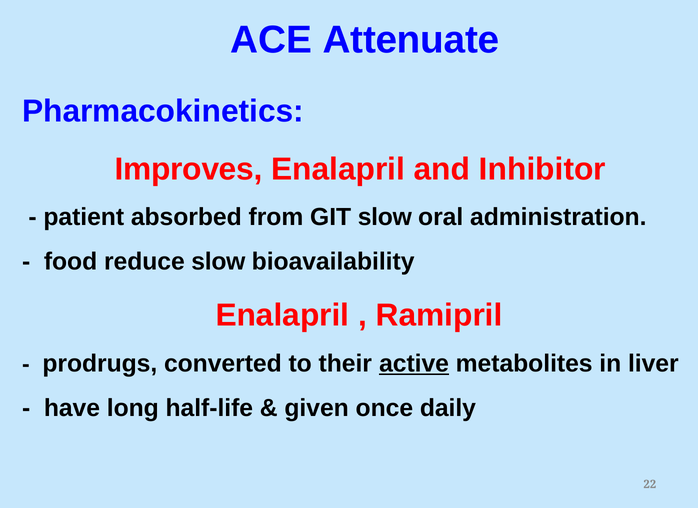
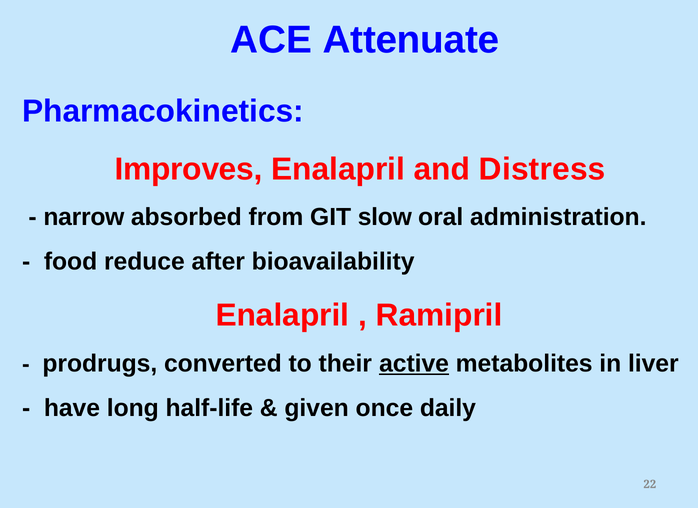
Inhibitor: Inhibitor -> Distress
patient: patient -> narrow
reduce slow: slow -> after
